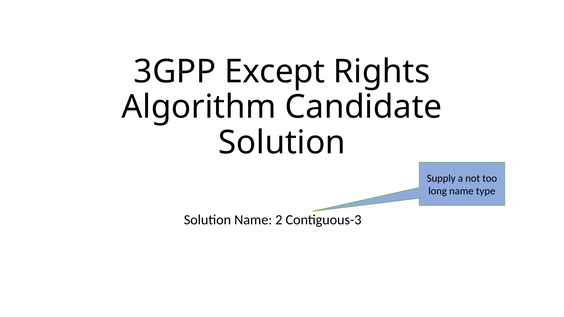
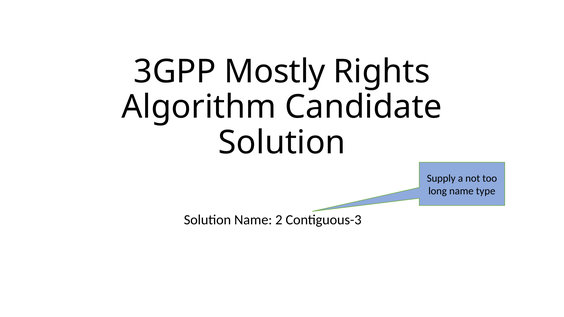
Except: Except -> Mostly
